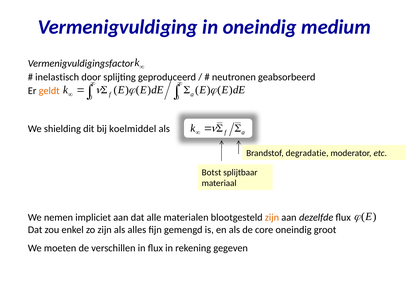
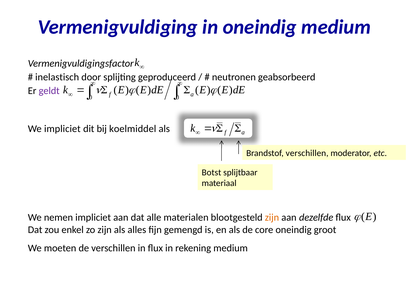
geldt colour: orange -> purple
We shielding: shielding -> impliciet
Brandstof degradatie: degradatie -> verschillen
rekening gegeven: gegeven -> medium
